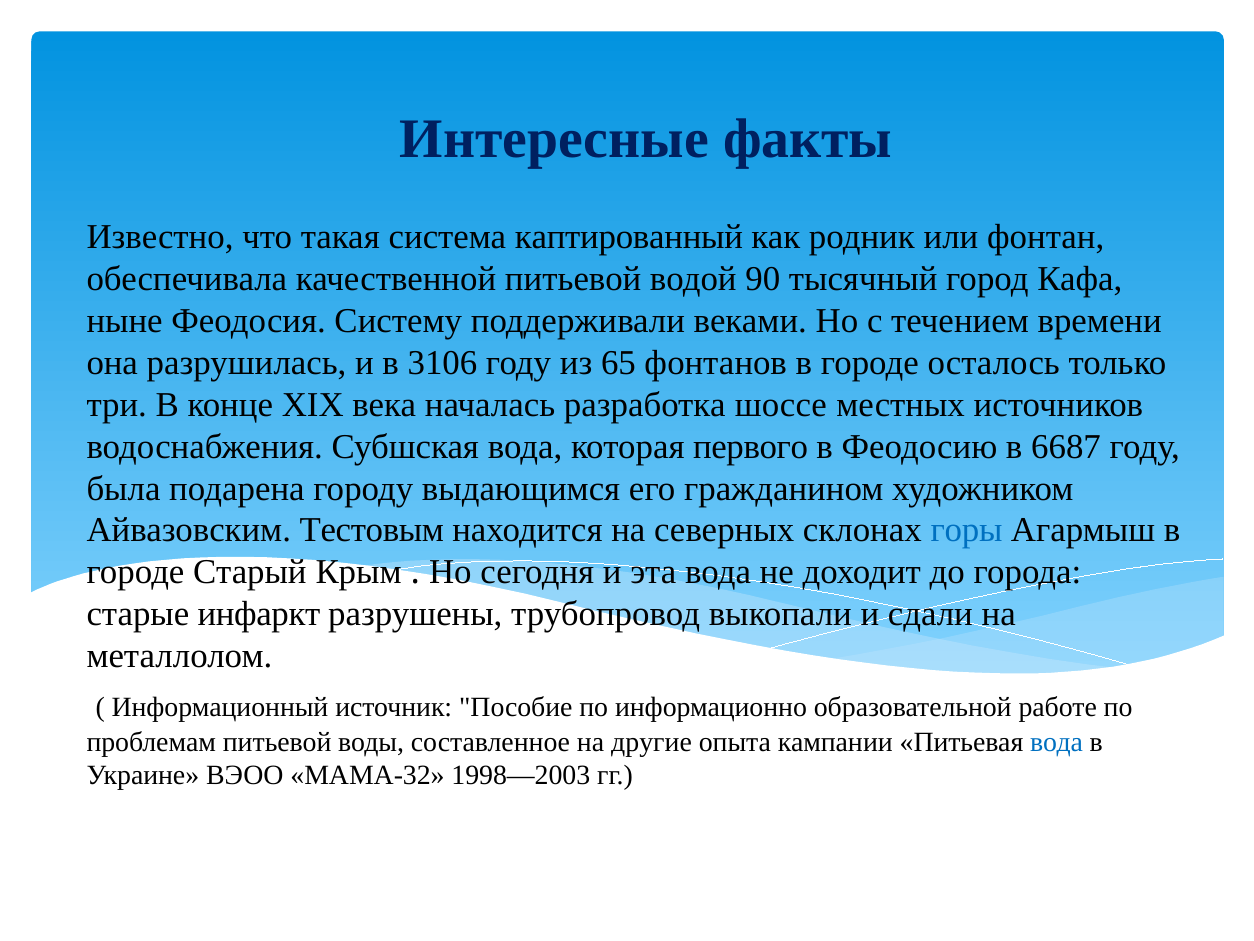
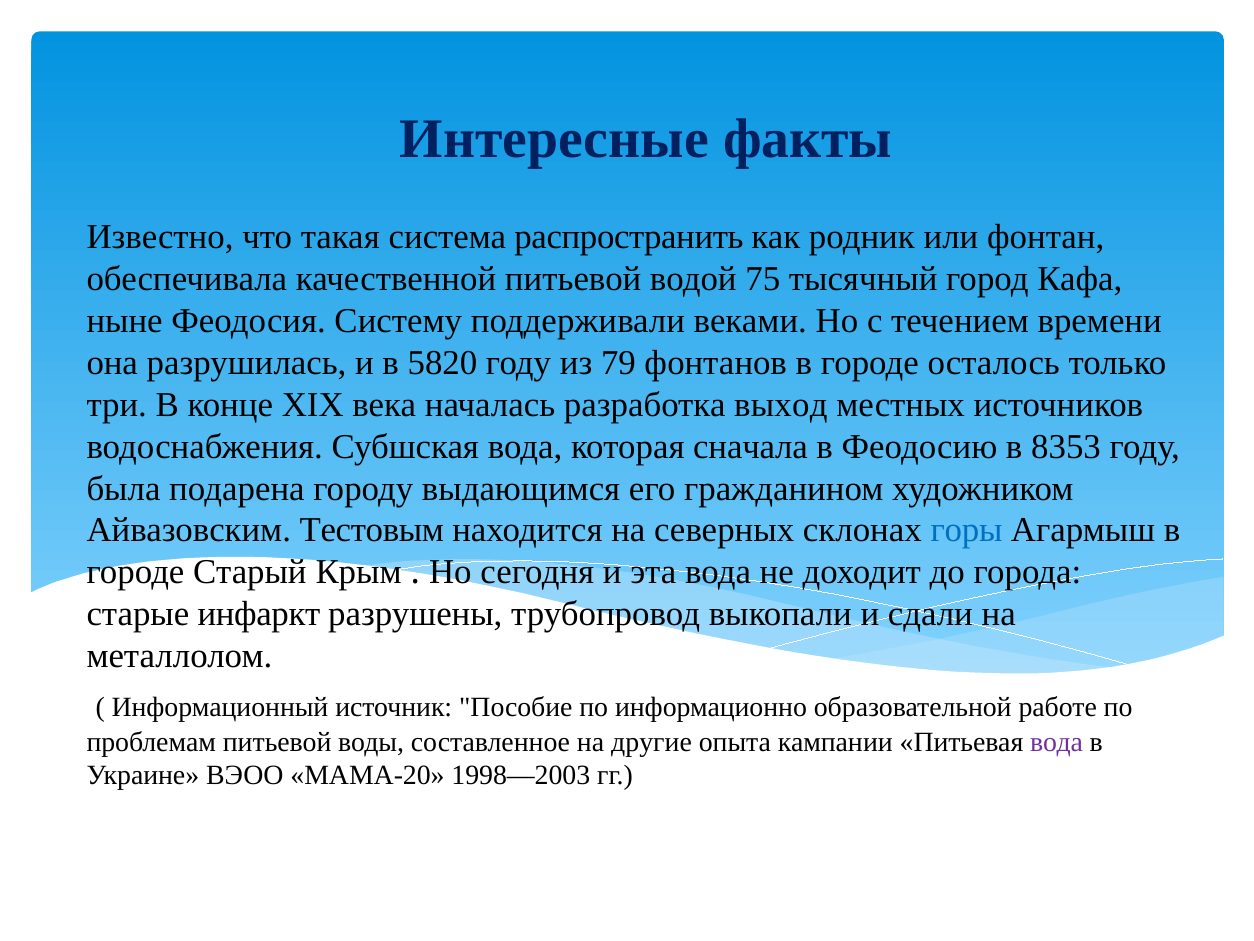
каптированный: каптированный -> распространить
90: 90 -> 75
3106: 3106 -> 5820
65: 65 -> 79
шоссе: шоссе -> выход
первого: первого -> сначала
6687: 6687 -> 8353
вода at (1057, 742) colour: blue -> purple
МАМА-32: МАМА-32 -> МАМА-20
